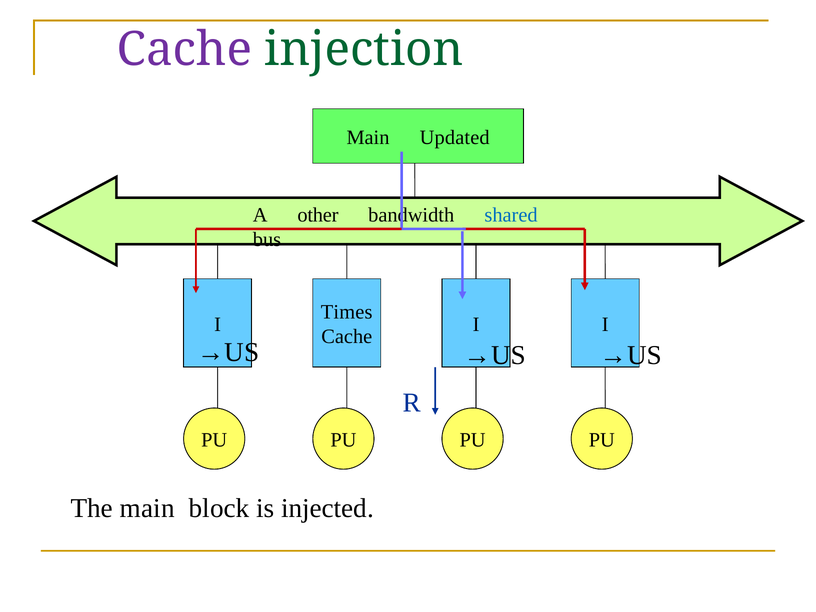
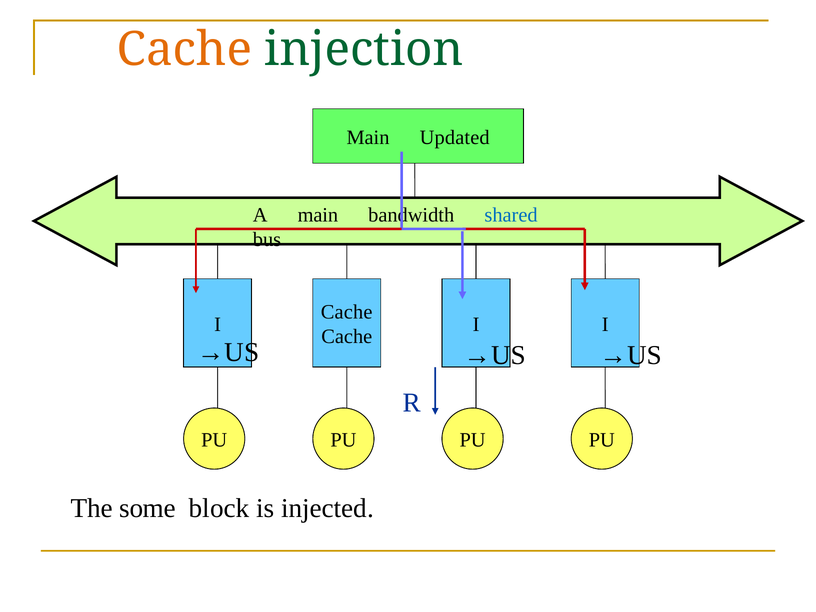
Cache at (184, 50) colour: purple -> orange
A other: other -> main
Times at (347, 312): Times -> Cache
The main: main -> some
